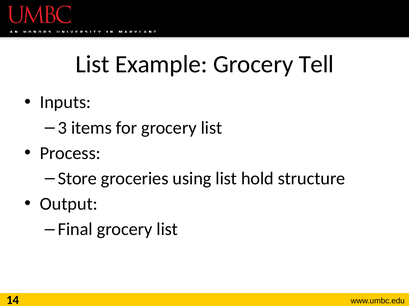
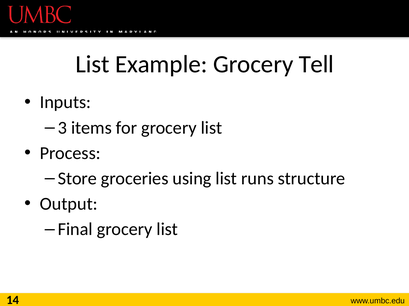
hold: hold -> runs
